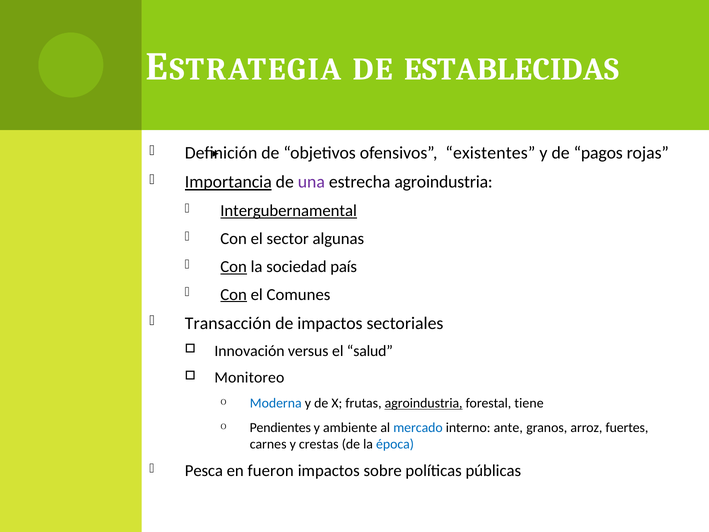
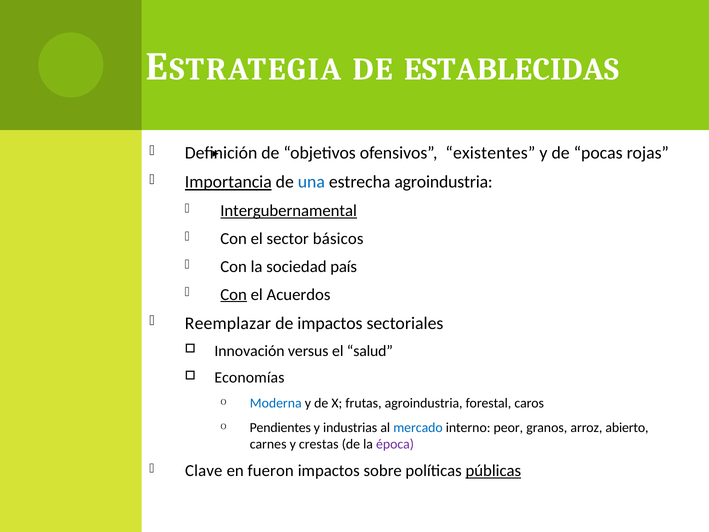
pagos: pagos -> pocas
una colour: purple -> blue
algunas: algunas -> básicos
Con at (234, 266) underline: present -> none
Comunes: Comunes -> Acuerdos
Transacción: Transacción -> Reemplazar
Monitoreo: Monitoreo -> Economías
agroindustria at (424, 403) underline: present -> none
tiene: tiene -> caros
ambiente: ambiente -> industrias
ante: ante -> peor
fuertes: fuertes -> abierto
época colour: blue -> purple
Pesca: Pesca -> Clave
públicas underline: none -> present
